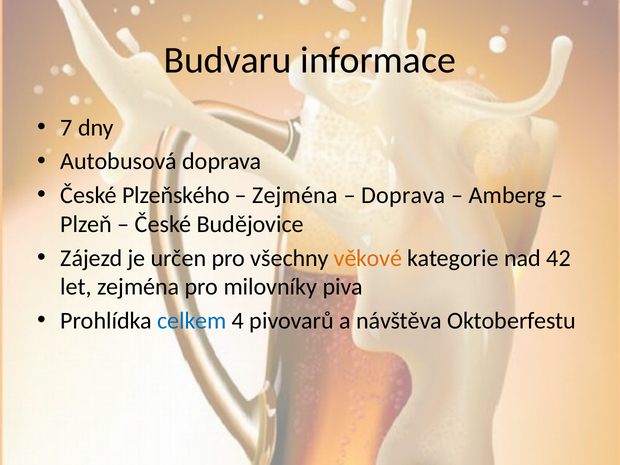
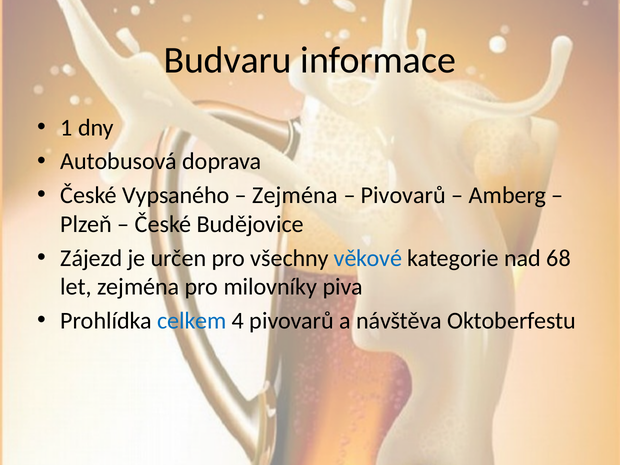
7: 7 -> 1
Plzeňského: Plzeňského -> Vypsaného
Doprava at (403, 195): Doprava -> Pivovarů
věkové colour: orange -> blue
42: 42 -> 68
